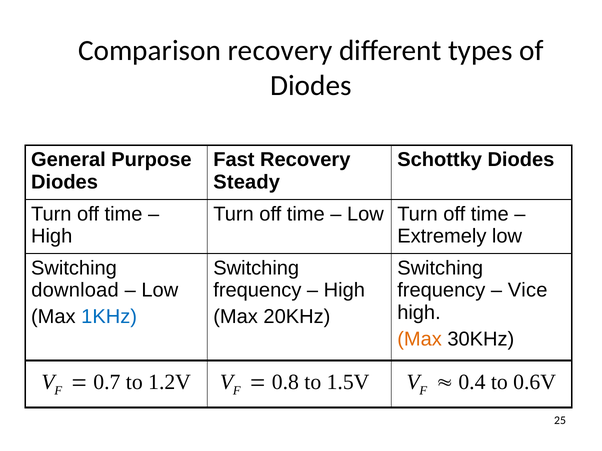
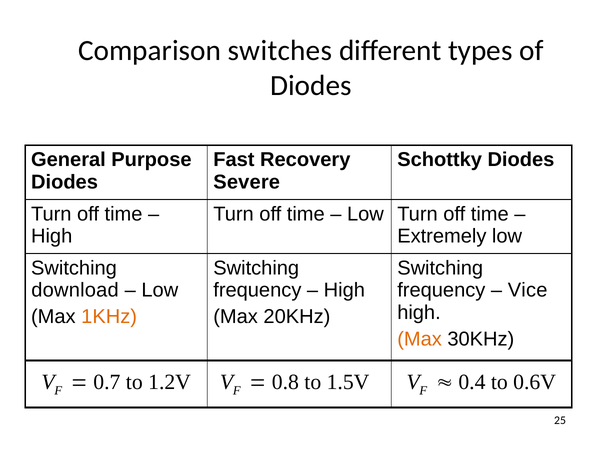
Comparison recovery: recovery -> switches
Steady: Steady -> Severe
1KHz colour: blue -> orange
